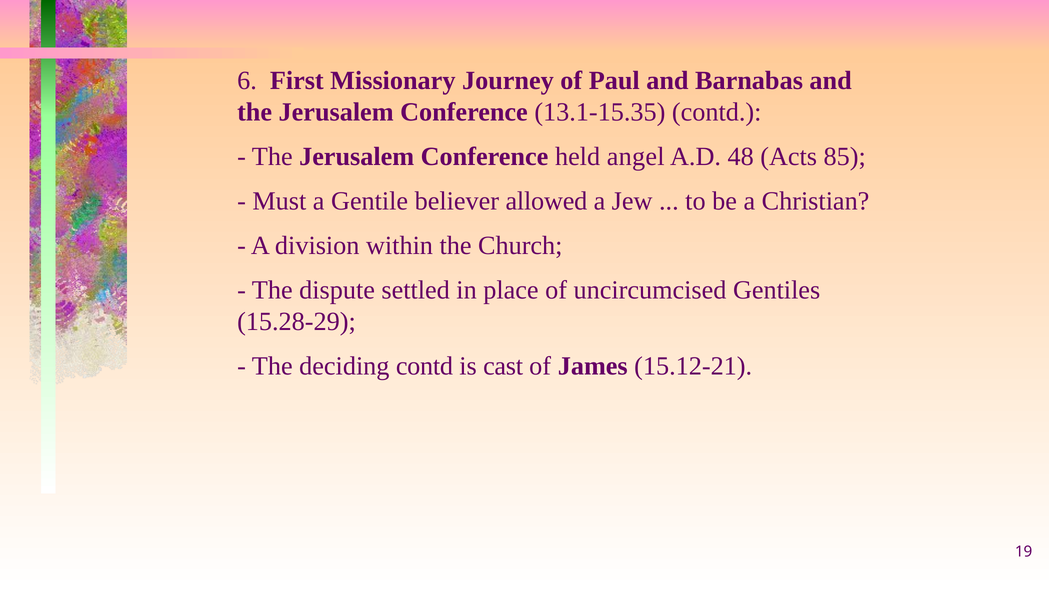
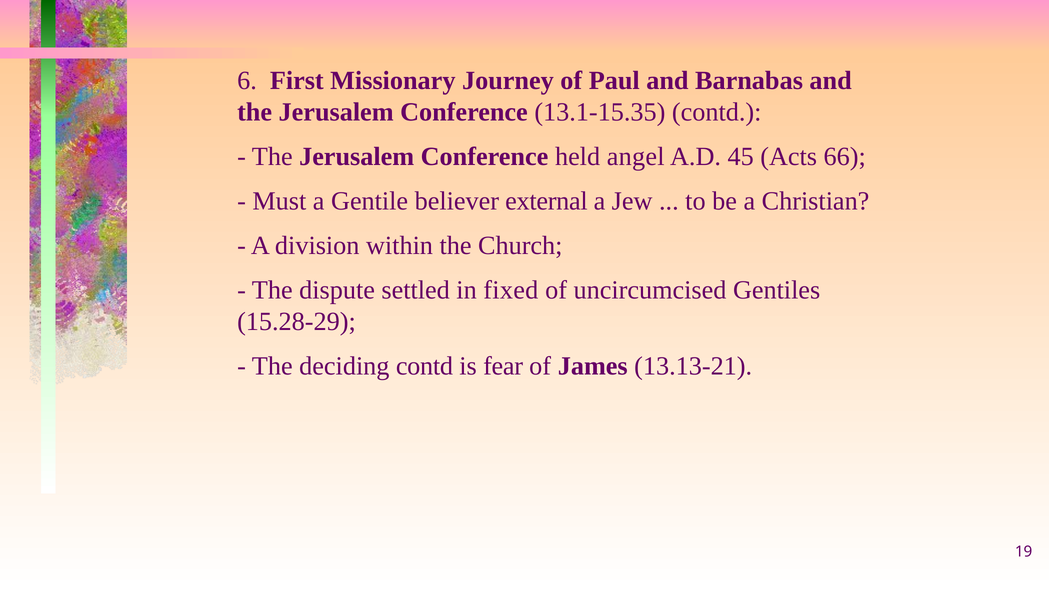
48: 48 -> 45
85: 85 -> 66
allowed: allowed -> external
place: place -> fixed
cast: cast -> fear
15.12-21: 15.12-21 -> 13.13-21
